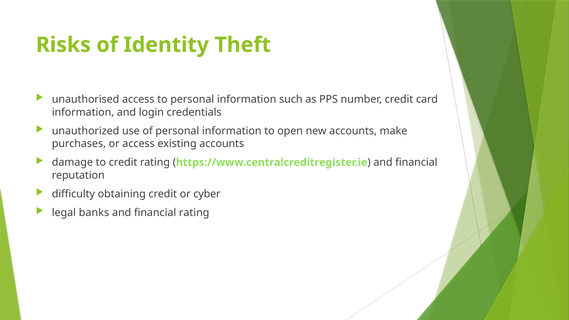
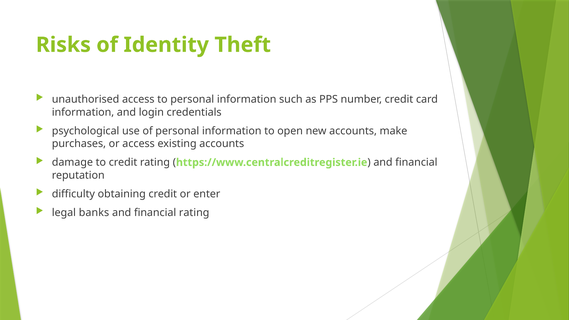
unauthorized: unauthorized -> psychological
cyber: cyber -> enter
